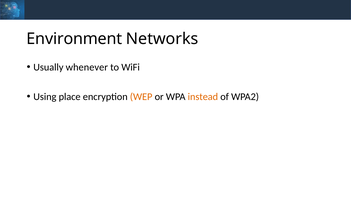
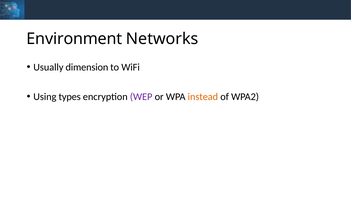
whenever: whenever -> dimension
place: place -> types
WEP colour: orange -> purple
